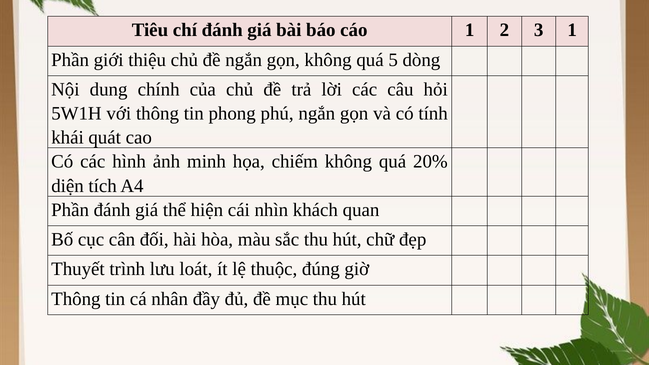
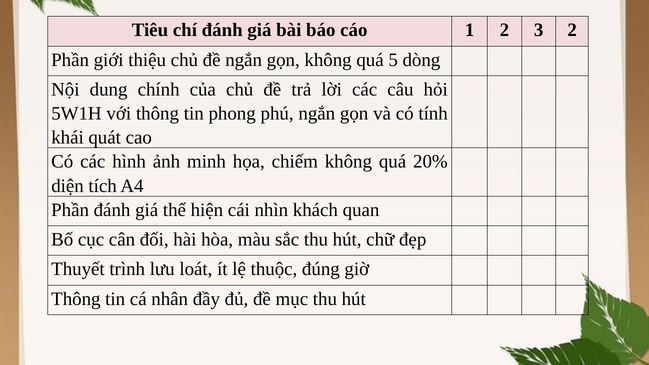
3 1: 1 -> 2
